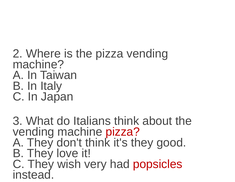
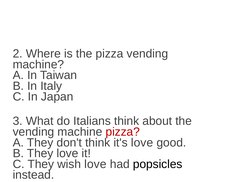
it's they: they -> love
wish very: very -> love
popsicles colour: red -> black
